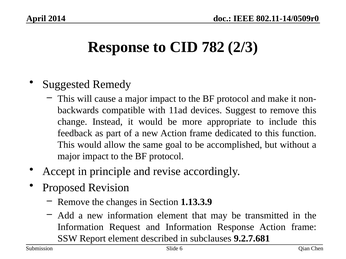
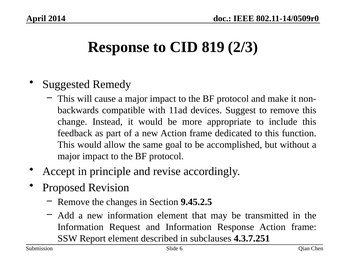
782: 782 -> 819
1.13.3.9: 1.13.3.9 -> 9.45.2.5
9.2.7.681: 9.2.7.681 -> 4.3.7.251
